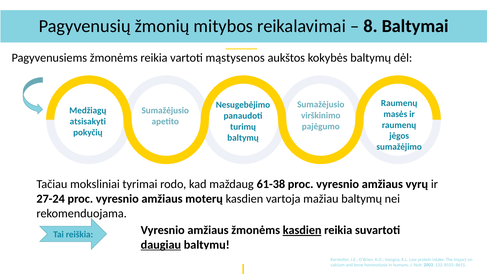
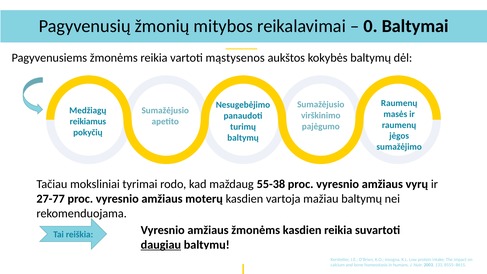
8: 8 -> 0
atsisakyti: atsisakyti -> reikiamus
61-38: 61-38 -> 55-38
27-24: 27-24 -> 27-77
kasdien at (302, 230) underline: present -> none
